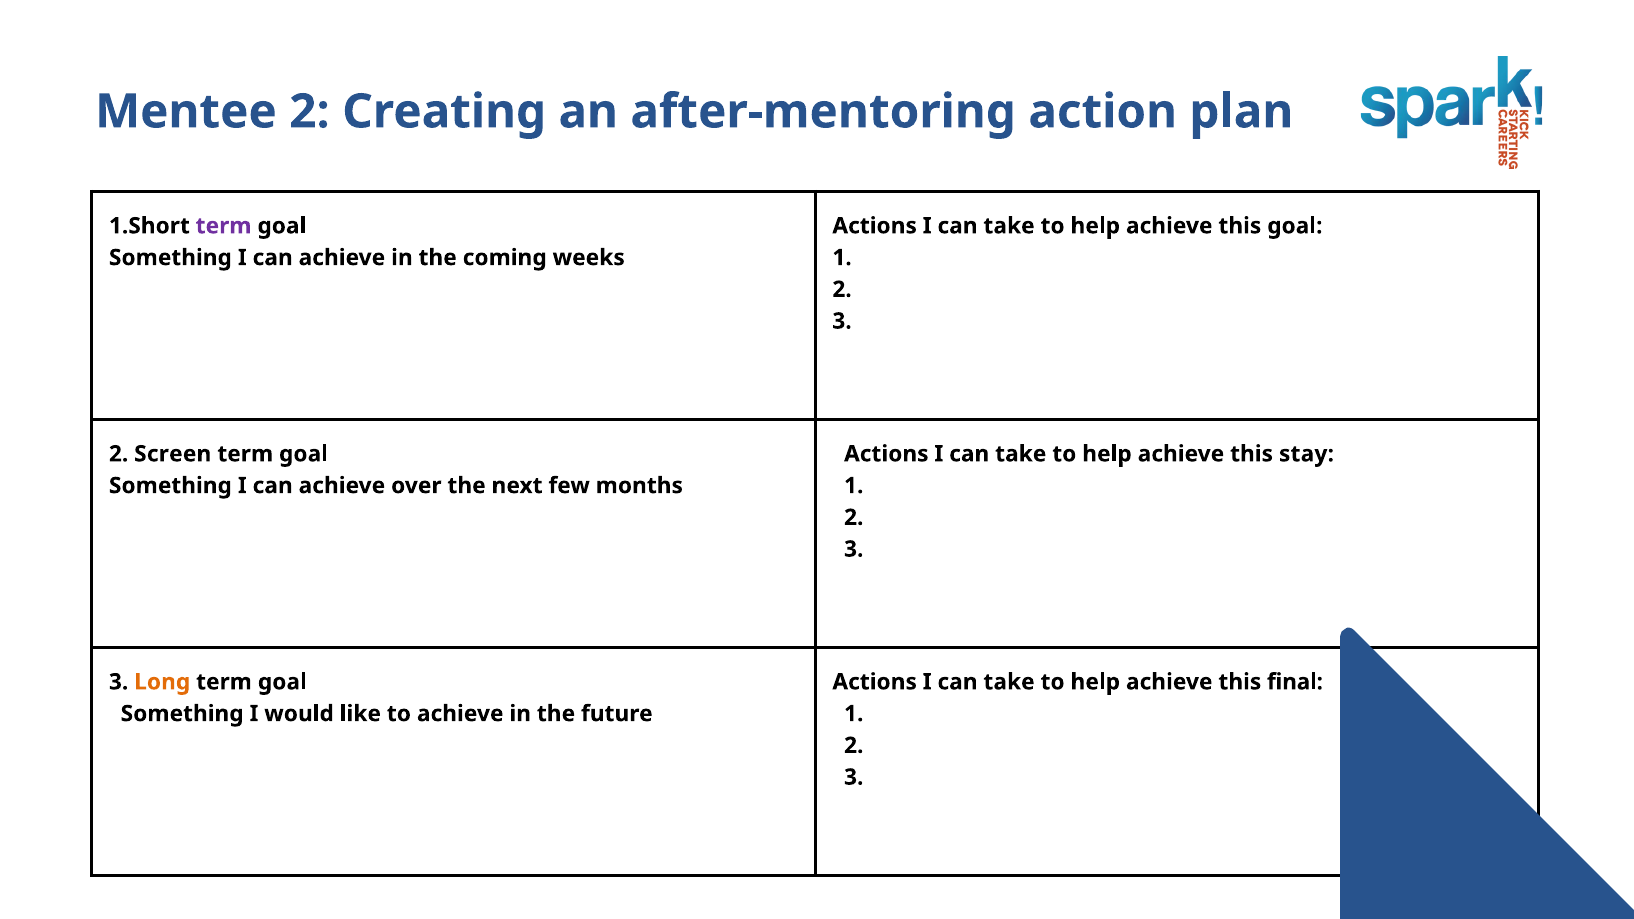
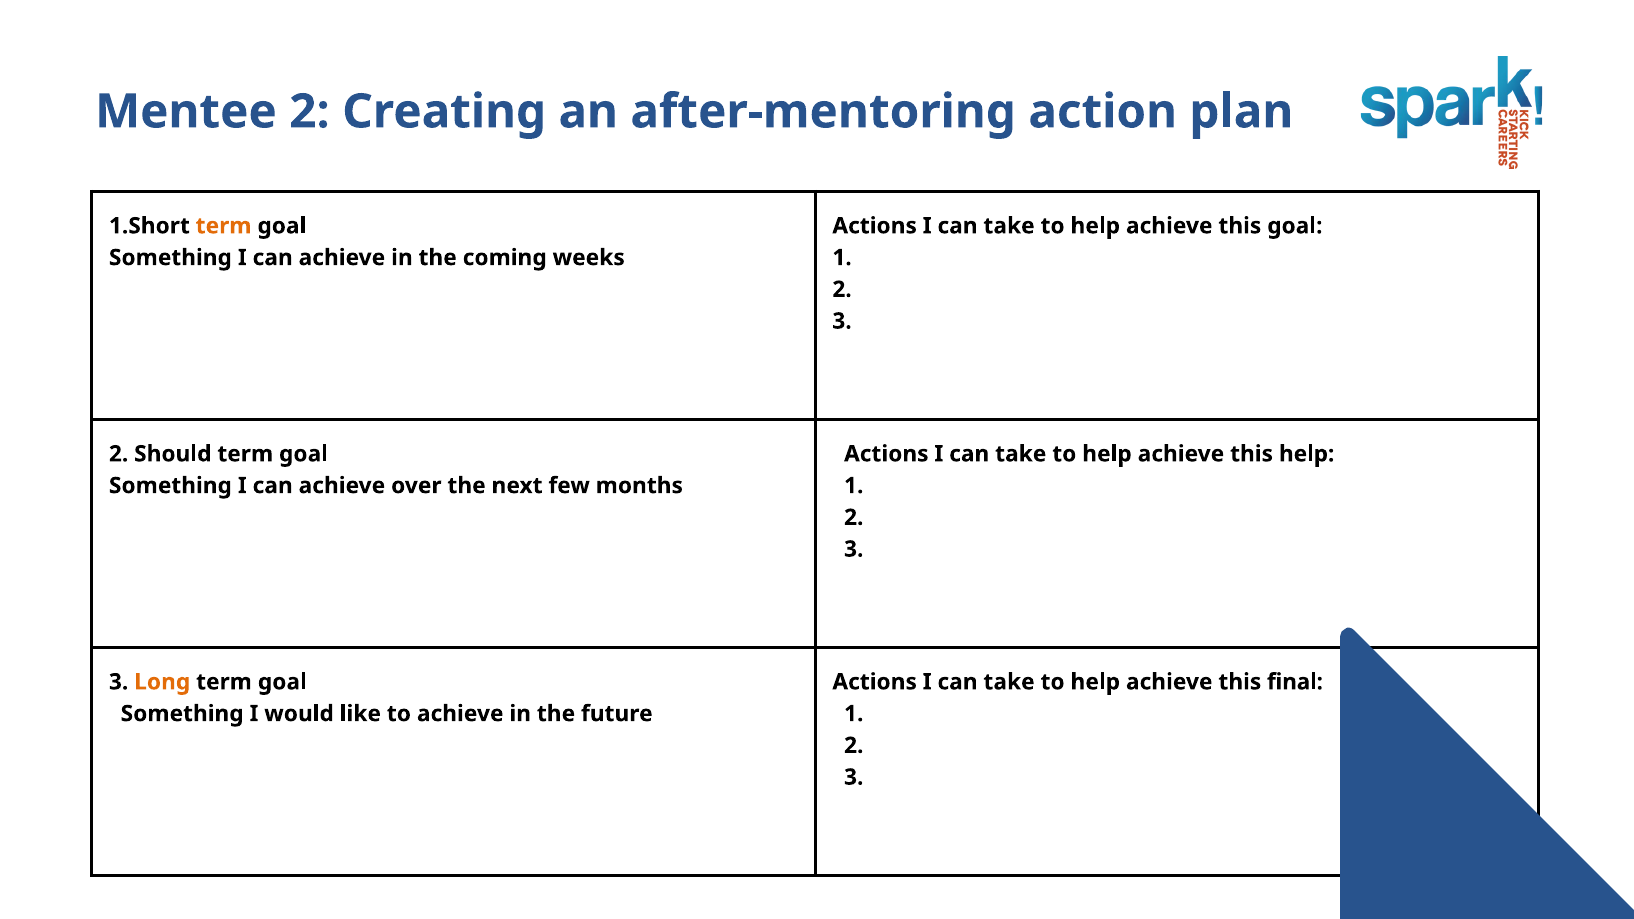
term at (224, 226) colour: purple -> orange
Screen: Screen -> Should
this stay: stay -> help
